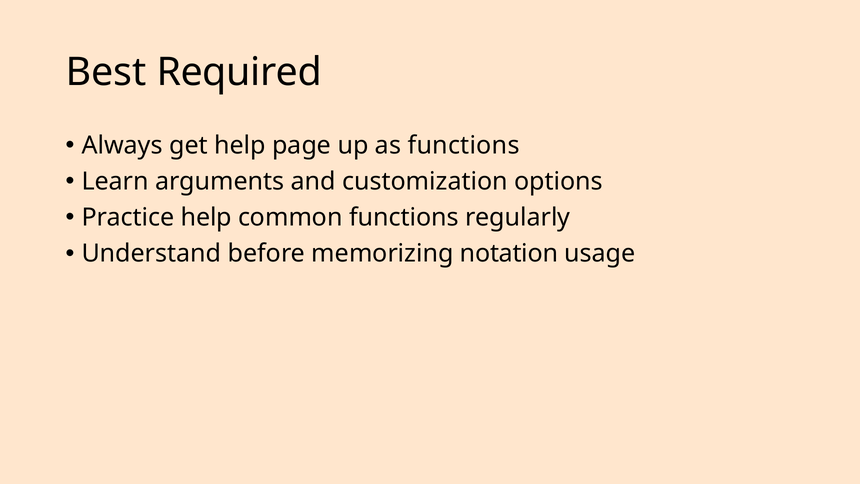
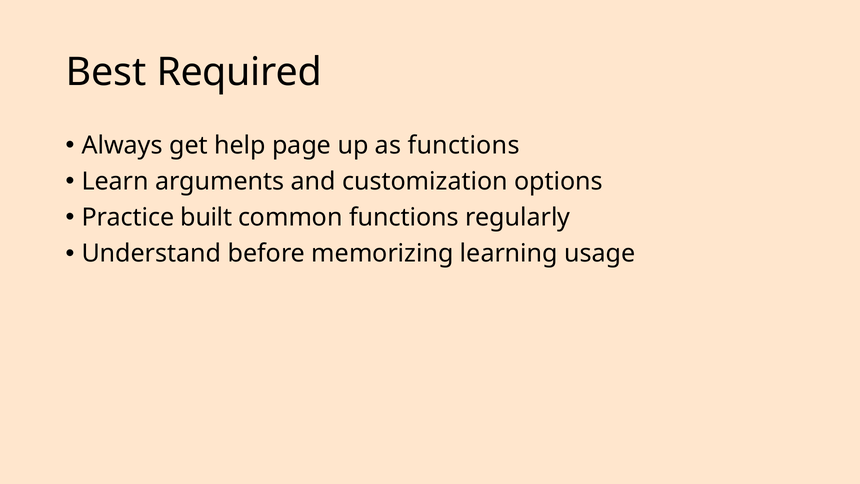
Practice help: help -> built
notation: notation -> learning
